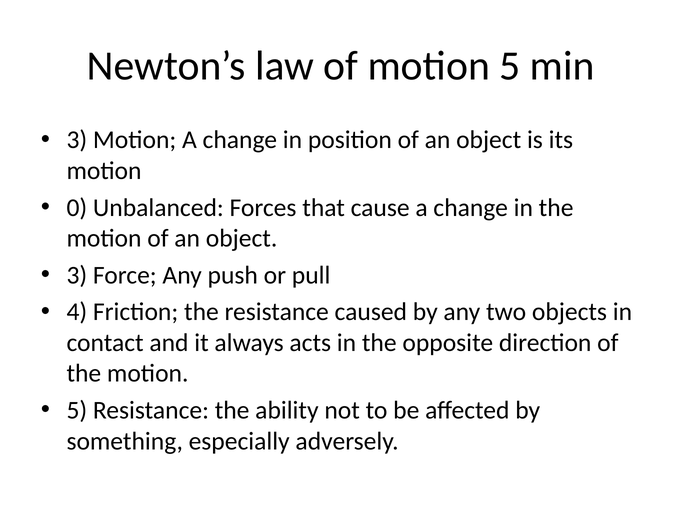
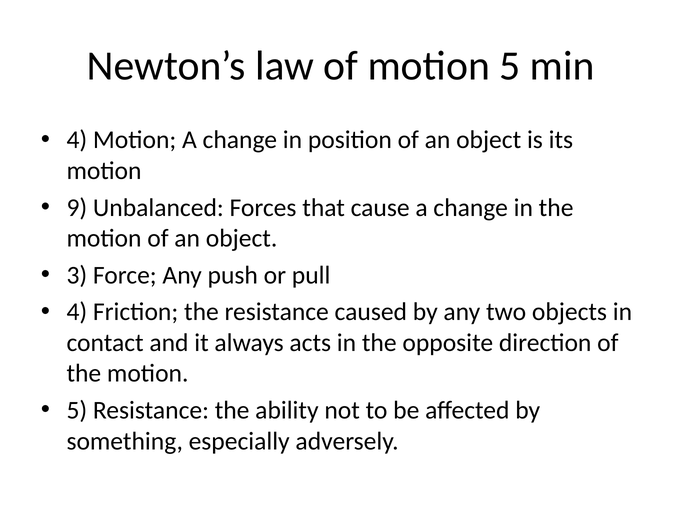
3 at (77, 140): 3 -> 4
0: 0 -> 9
